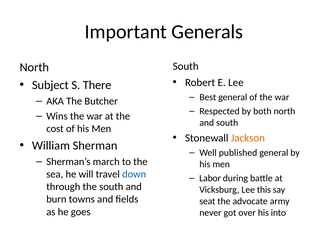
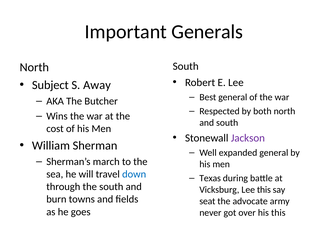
There: There -> Away
Jackson colour: orange -> purple
published: published -> expanded
Labor: Labor -> Texas
his into: into -> this
